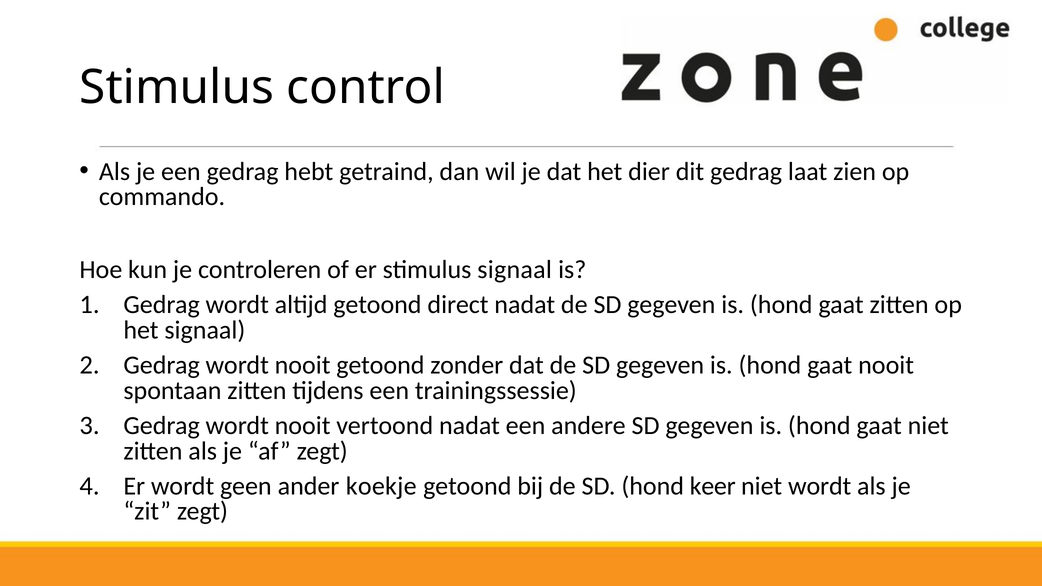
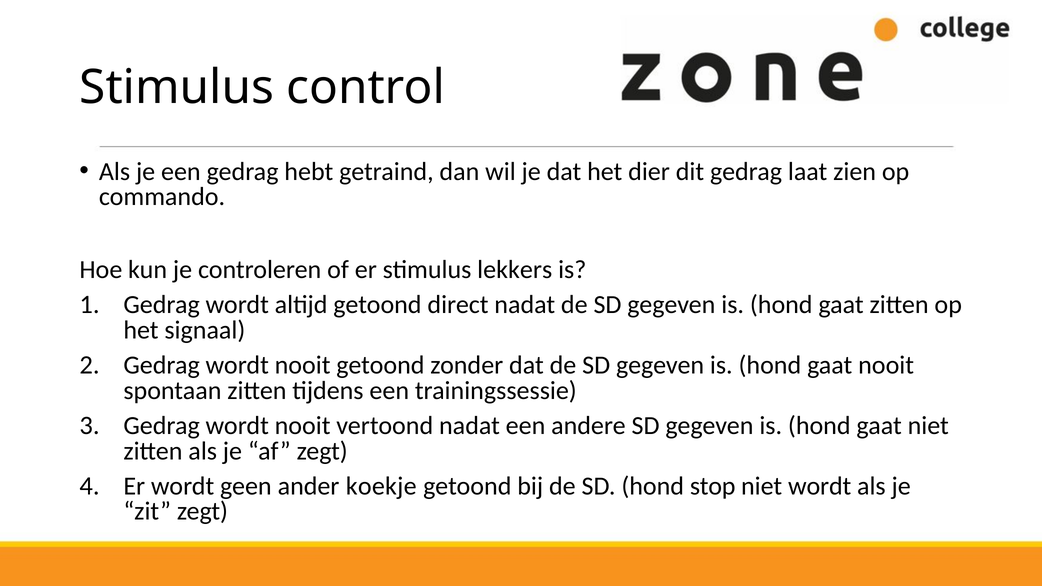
stimulus signaal: signaal -> lekkers
keer: keer -> stop
